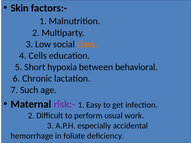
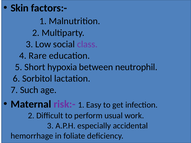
class colour: orange -> purple
Cells: Cells -> Rare
behavioral: behavioral -> neutrophil
Chronic: Chronic -> Sorbitol
